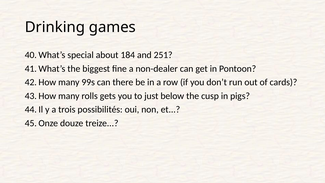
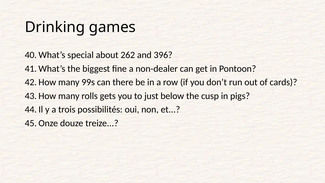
184: 184 -> 262
251: 251 -> 396
